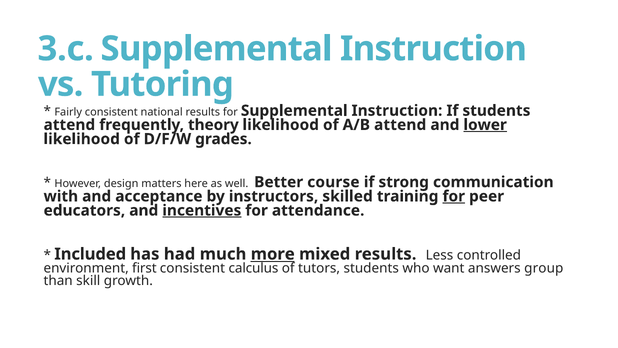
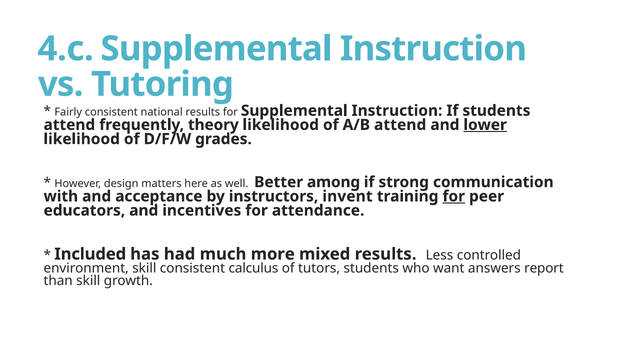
3.c: 3.c -> 4.c
course: course -> among
skilled: skilled -> invent
incentives underline: present -> none
more underline: present -> none
environment first: first -> skill
group: group -> report
